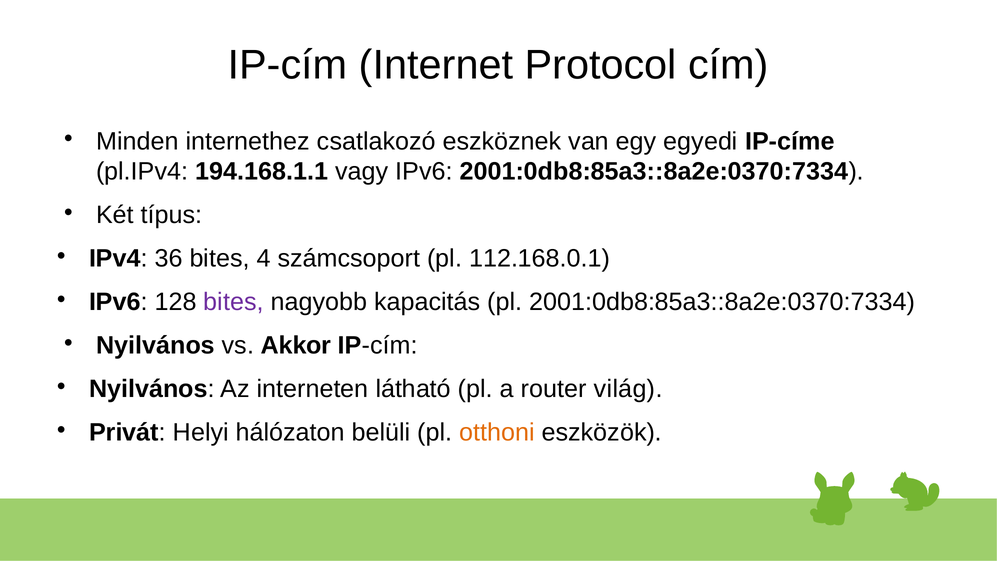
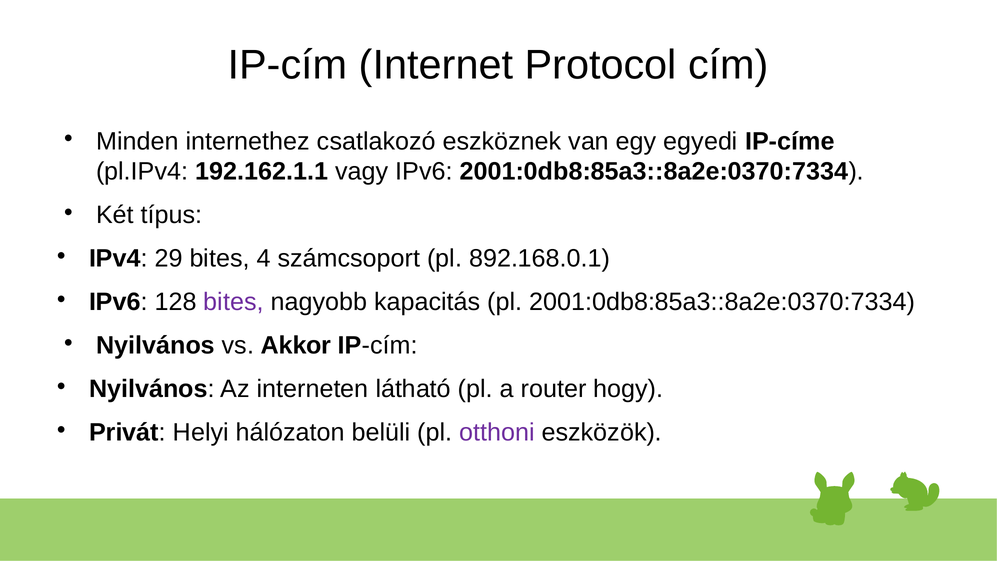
194.168.1.1: 194.168.1.1 -> 192.162.1.1
36: 36 -> 29
112.168.0.1: 112.168.0.1 -> 892.168.0.1
világ: világ -> hogy
otthoni colour: orange -> purple
